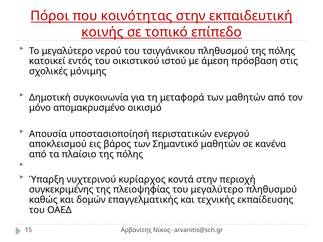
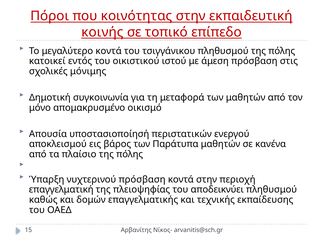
μεγαλύτερο νερού: νερού -> κοντά
Σημαντικό: Σημαντικό -> Παράτυπα
νυχτερινού κυρίαρχος: κυρίαρχος -> πρόσβαση
συγκεκριμένης: συγκεκριμένης -> επαγγελματική
του μεγαλύτερο: μεγαλύτερο -> αποδεικνύει
